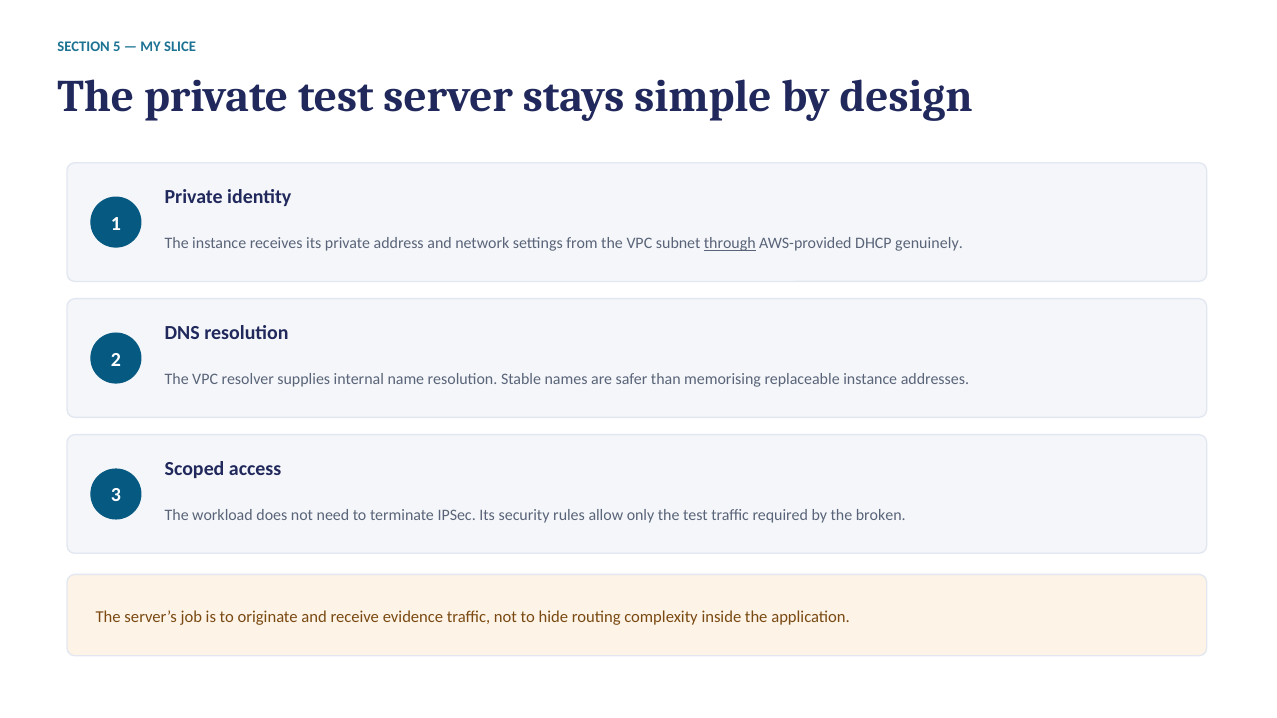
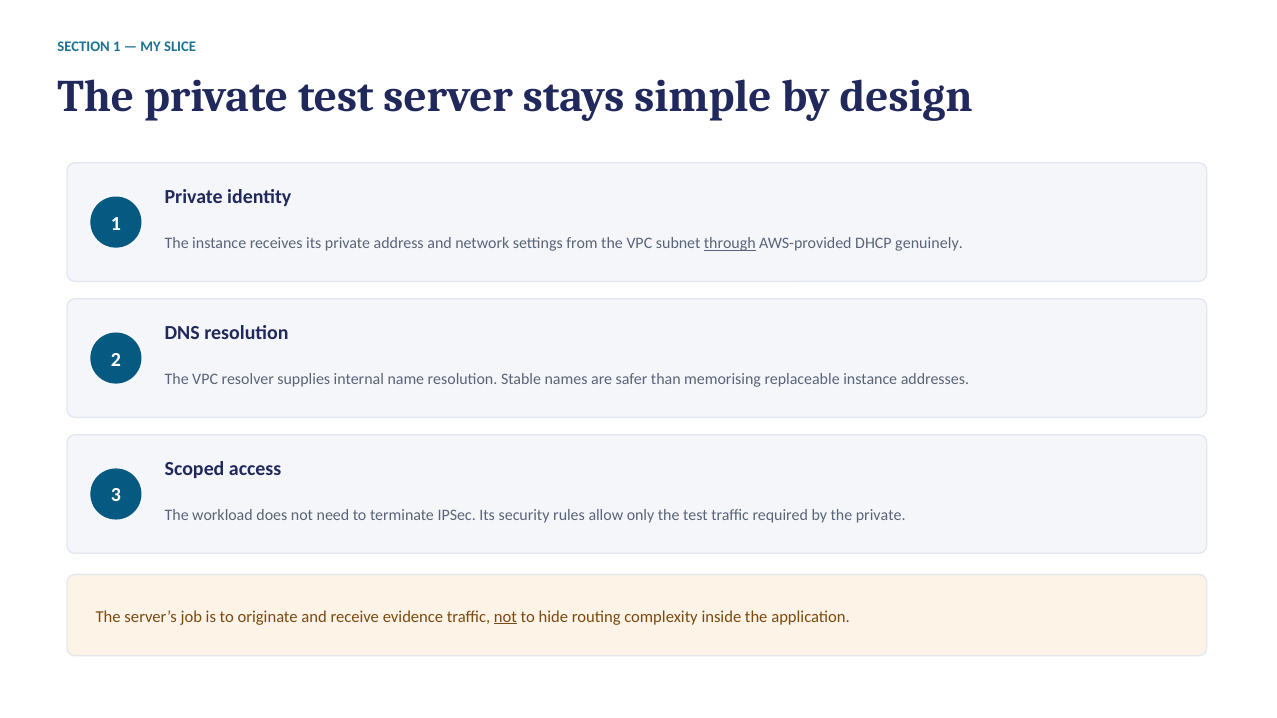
SECTION 5: 5 -> 1
by the broken: broken -> private
not at (505, 617) underline: none -> present
